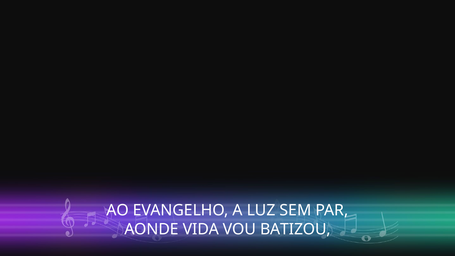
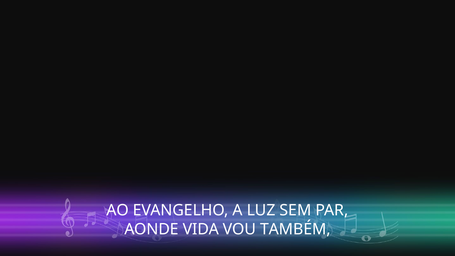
BATIZOU: BATIZOU -> TAMBÉM
